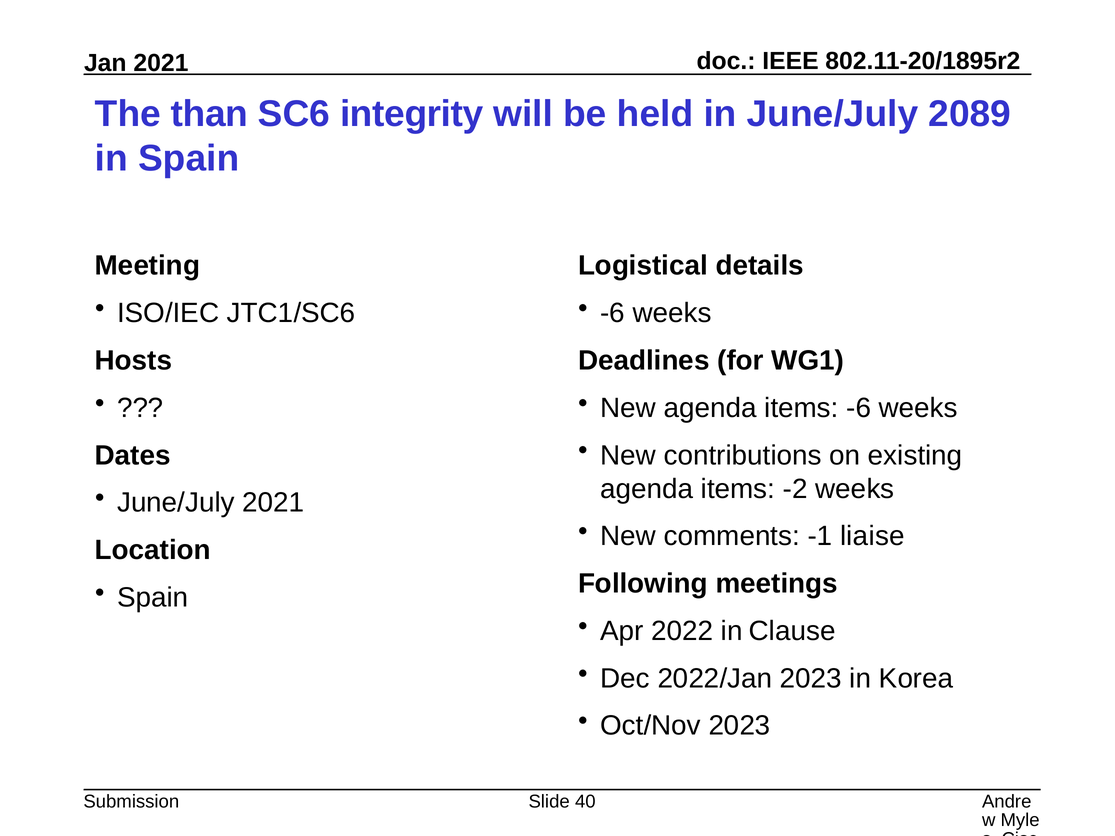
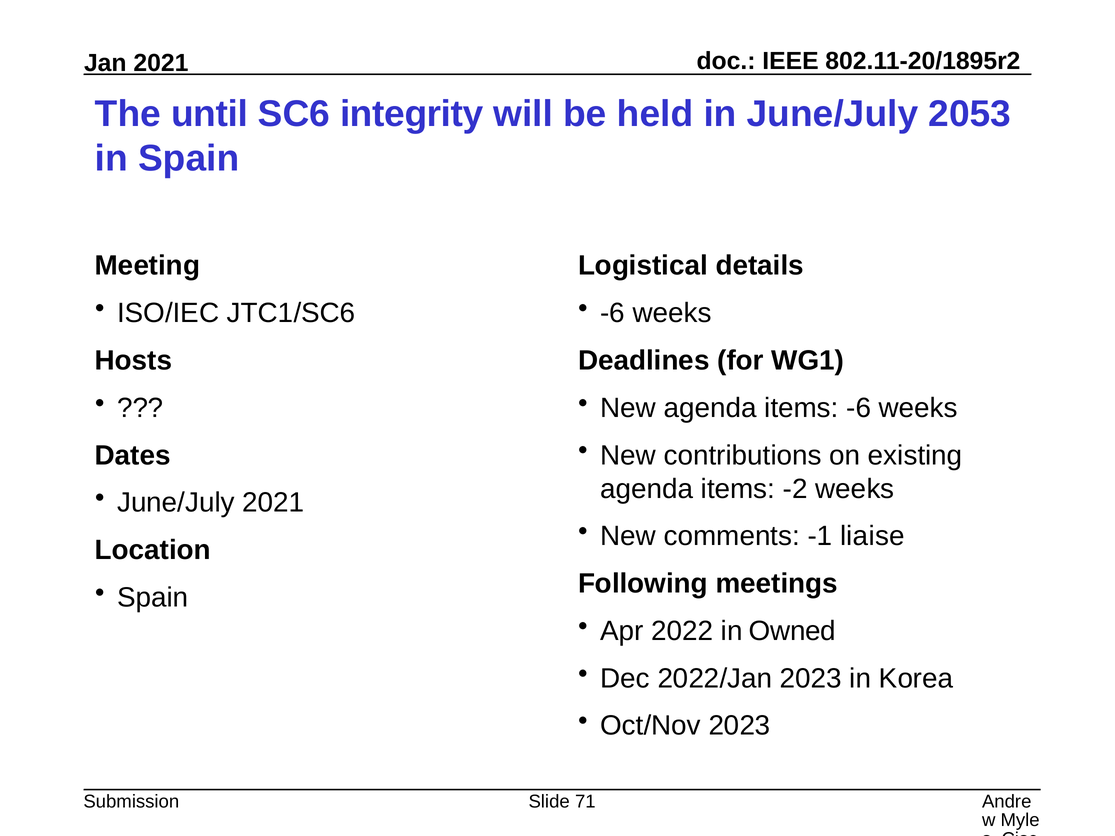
than: than -> until
2089: 2089 -> 2053
Clause: Clause -> Owned
40: 40 -> 71
